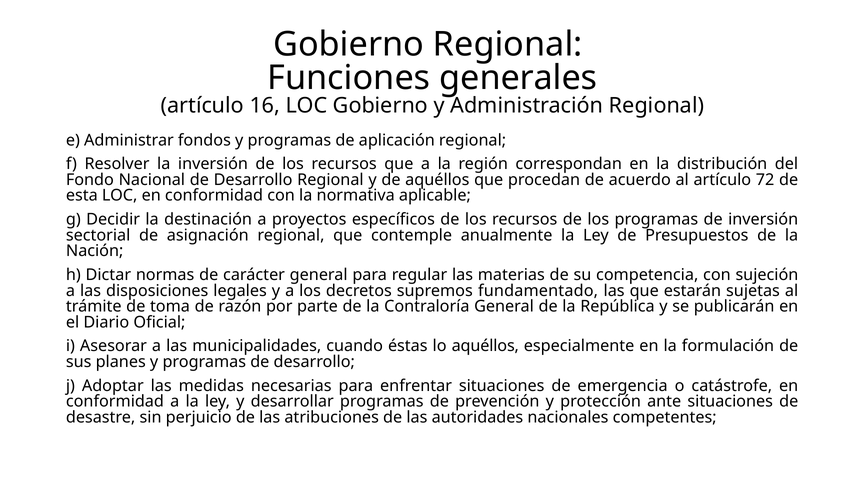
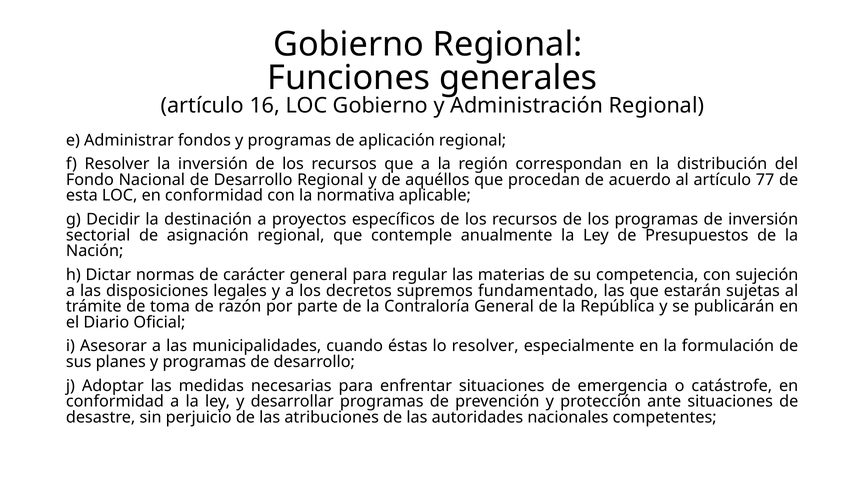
72: 72 -> 77
lo aquéllos: aquéllos -> resolver
